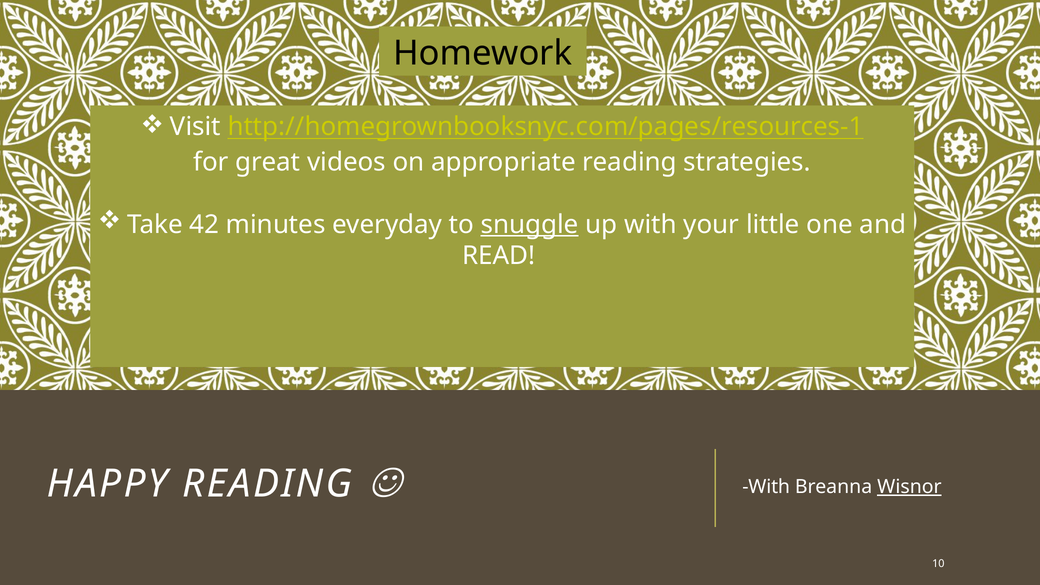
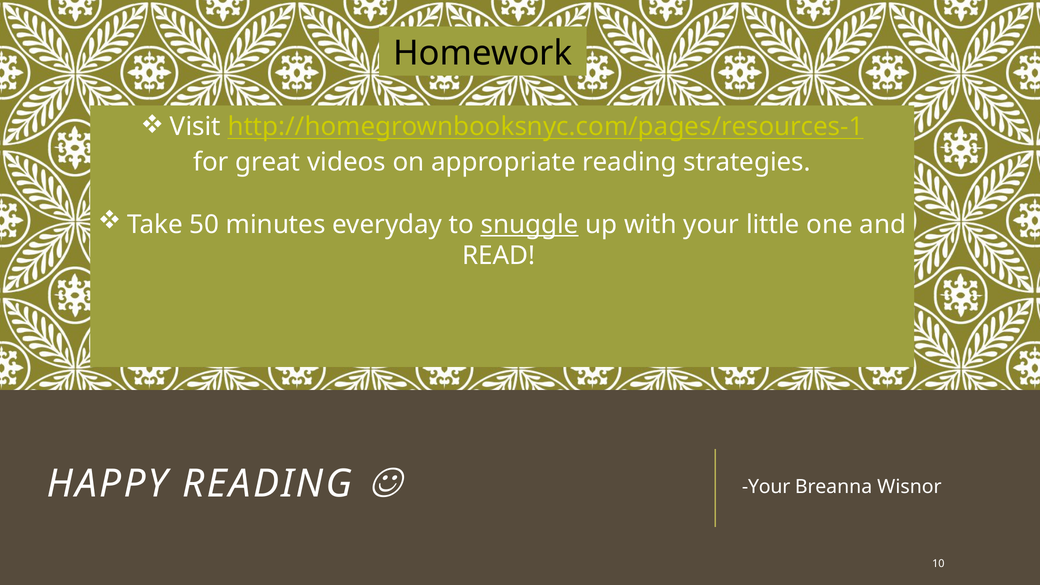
42: 42 -> 50
With at (766, 487): With -> Your
Wisnor underline: present -> none
